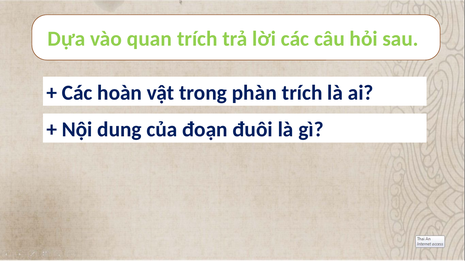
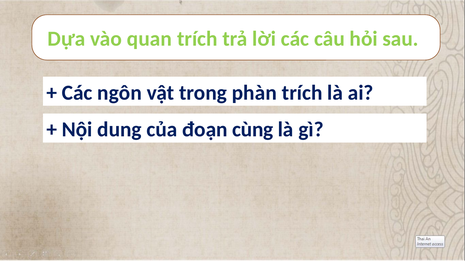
hoàn: hoàn -> ngôn
đuôi: đuôi -> cùng
